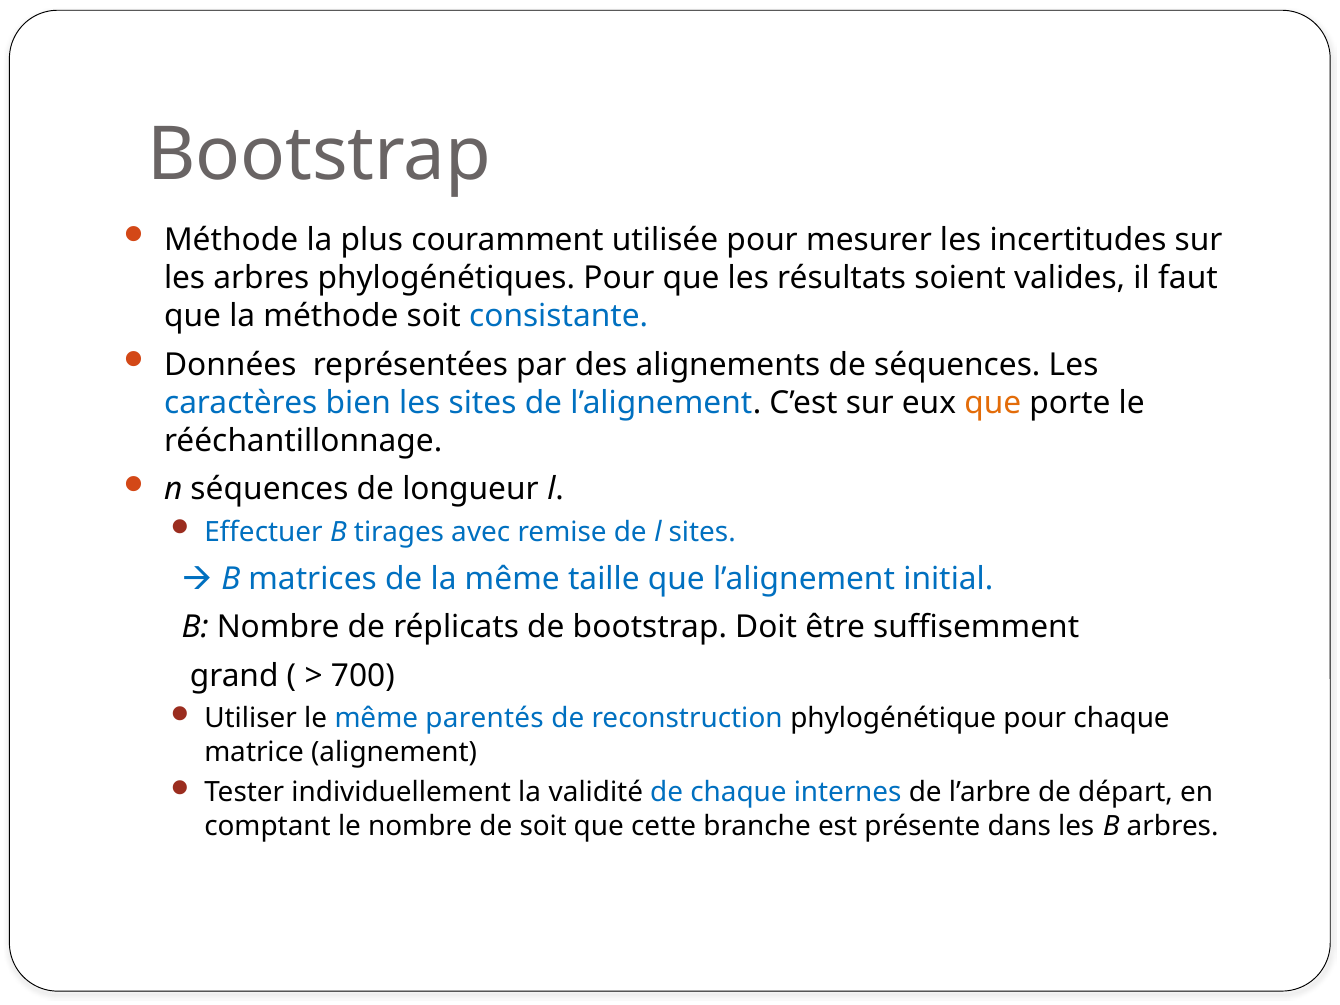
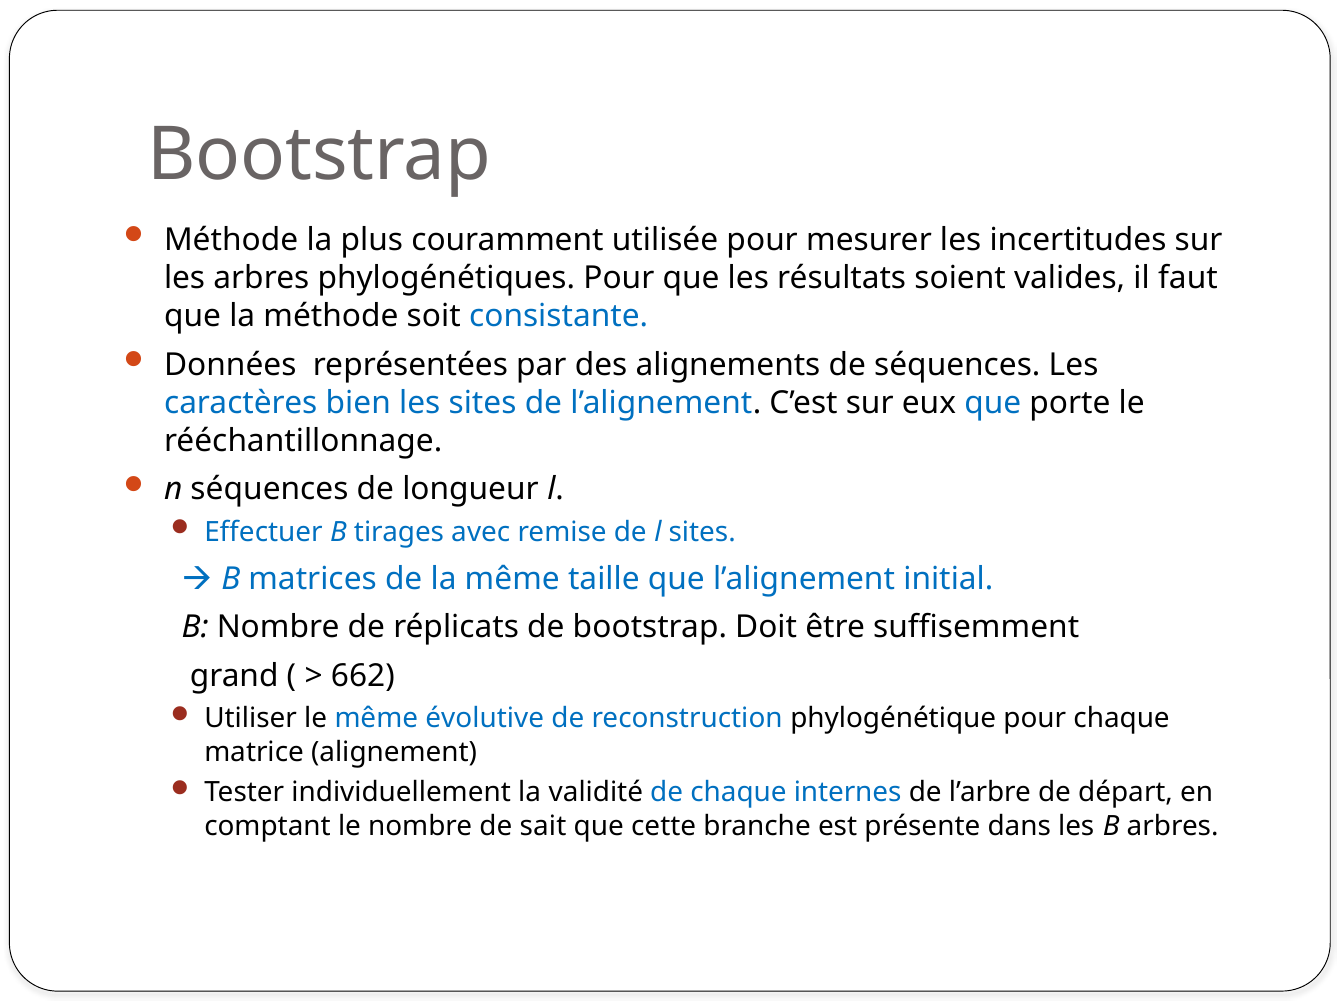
que at (993, 403) colour: orange -> blue
700: 700 -> 662
parentés: parentés -> évolutive
de soit: soit -> sait
